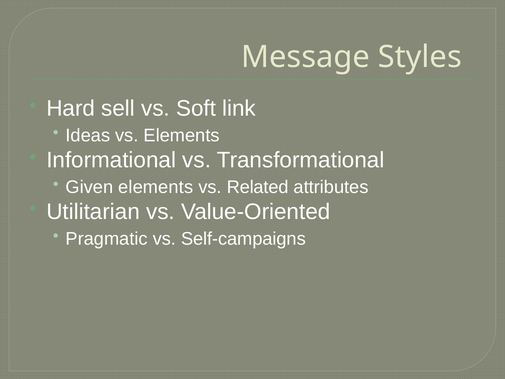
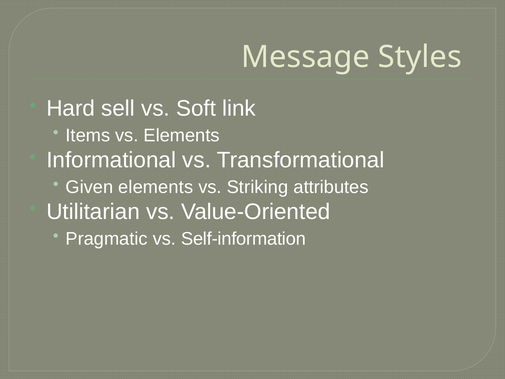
Ideas: Ideas -> Items
Related: Related -> Striking
Self-campaigns: Self-campaigns -> Self-information
